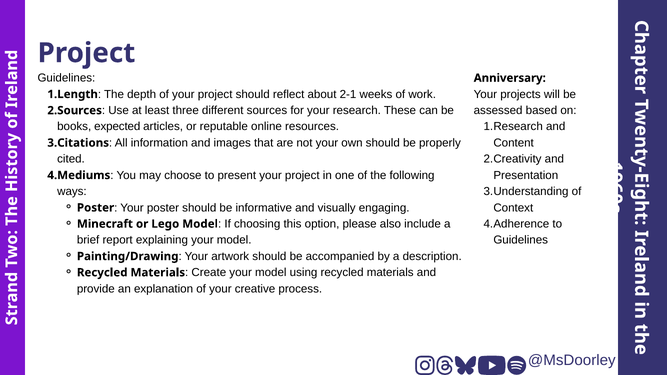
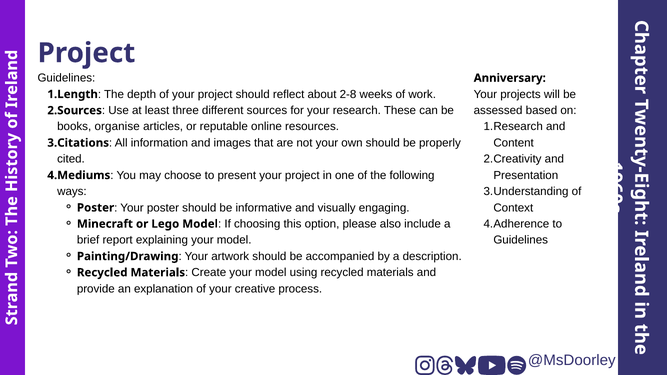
2-1: 2-1 -> 2-8
expected: expected -> organise
